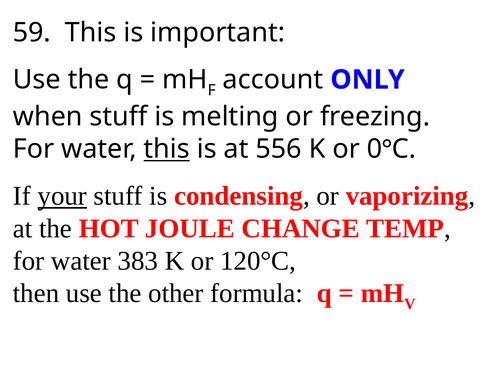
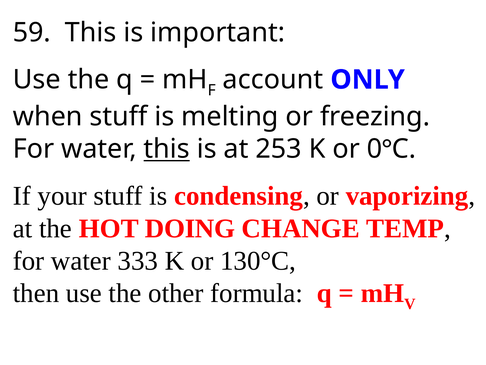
556: 556 -> 253
your underline: present -> none
JOULE: JOULE -> DOING
383: 383 -> 333
120°C: 120°C -> 130°C
